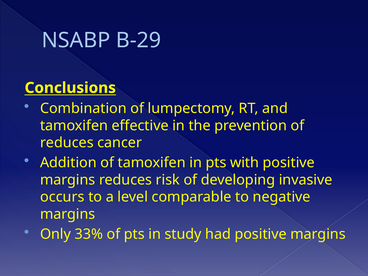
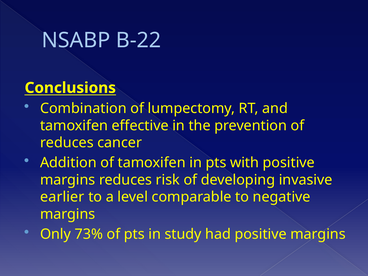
B-29: B-29 -> B-22
occurs: occurs -> earlier
33%: 33% -> 73%
